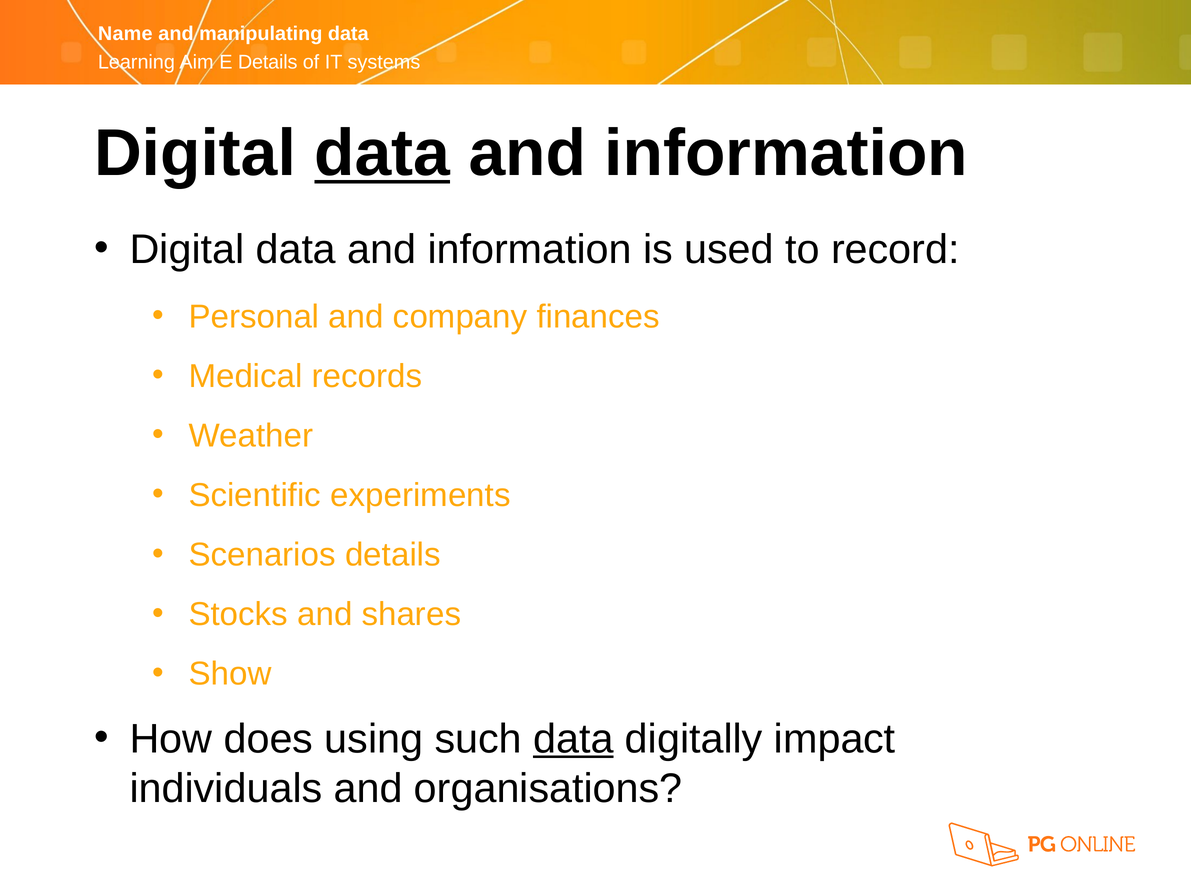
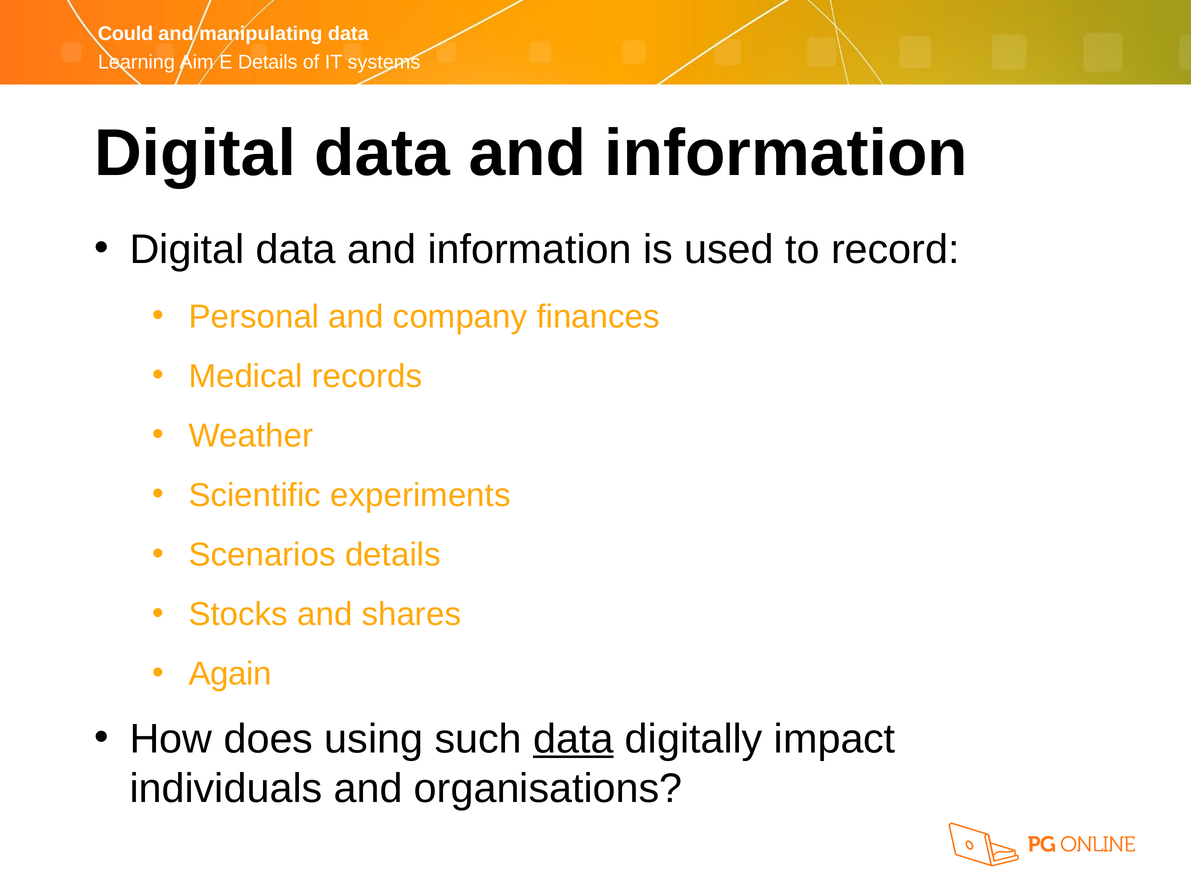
Name: Name -> Could
data at (382, 153) underline: present -> none
Show: Show -> Again
